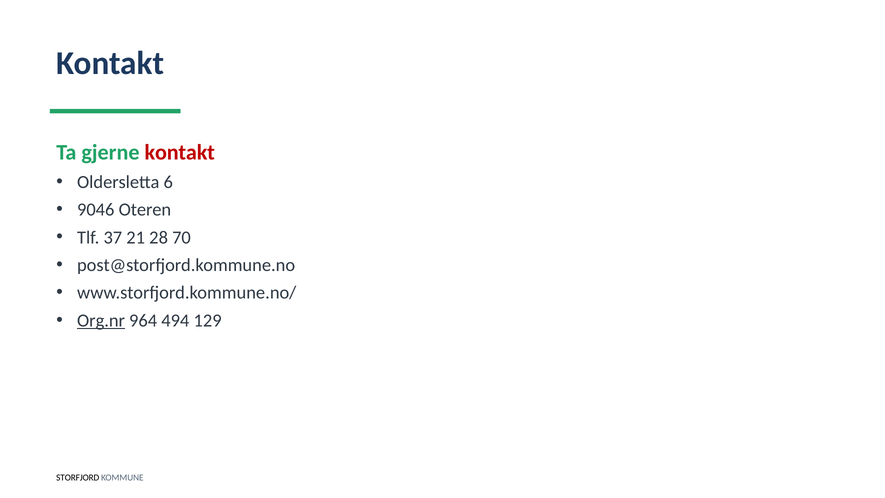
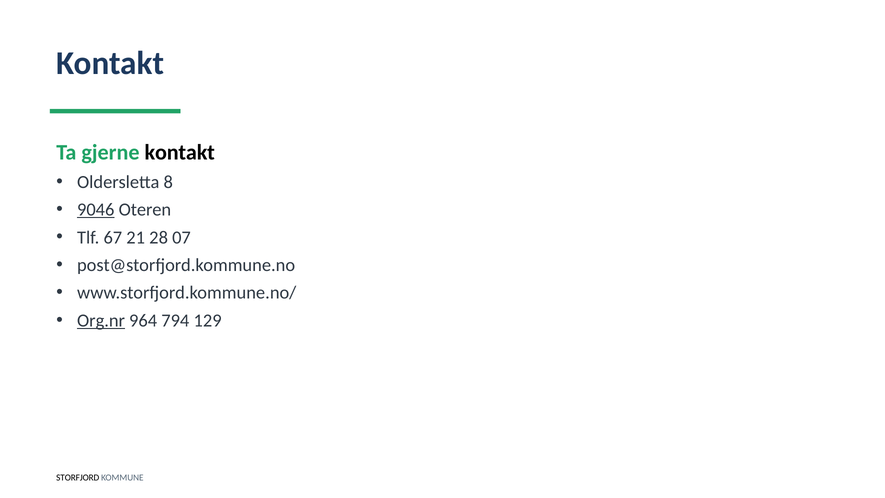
kontakt at (180, 152) colour: red -> black
6: 6 -> 8
9046 underline: none -> present
37: 37 -> 67
70: 70 -> 07
494: 494 -> 794
